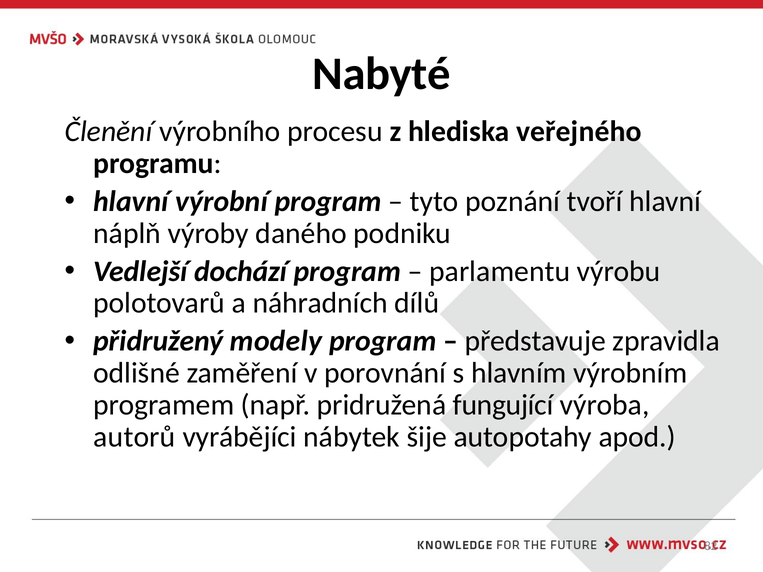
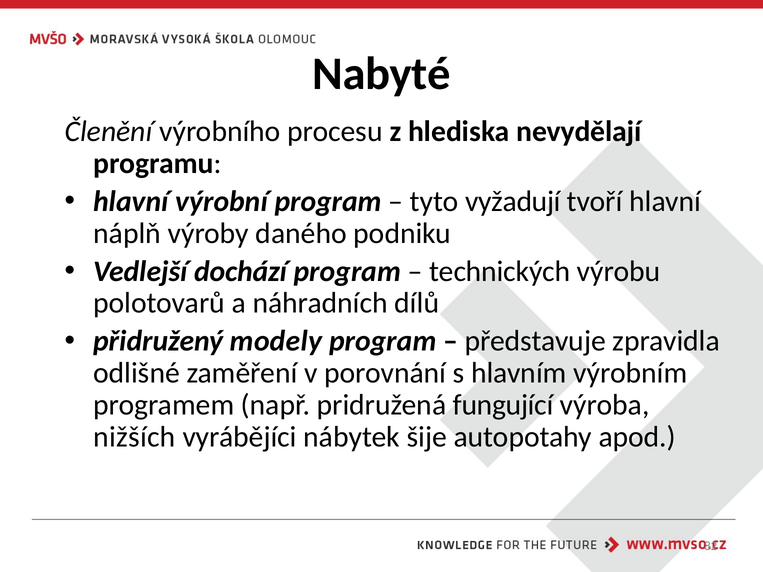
veřejného: veřejného -> nevydělají
poznání: poznání -> vyžadují
parlamentu: parlamentu -> technických
autorů: autorů -> nižších
